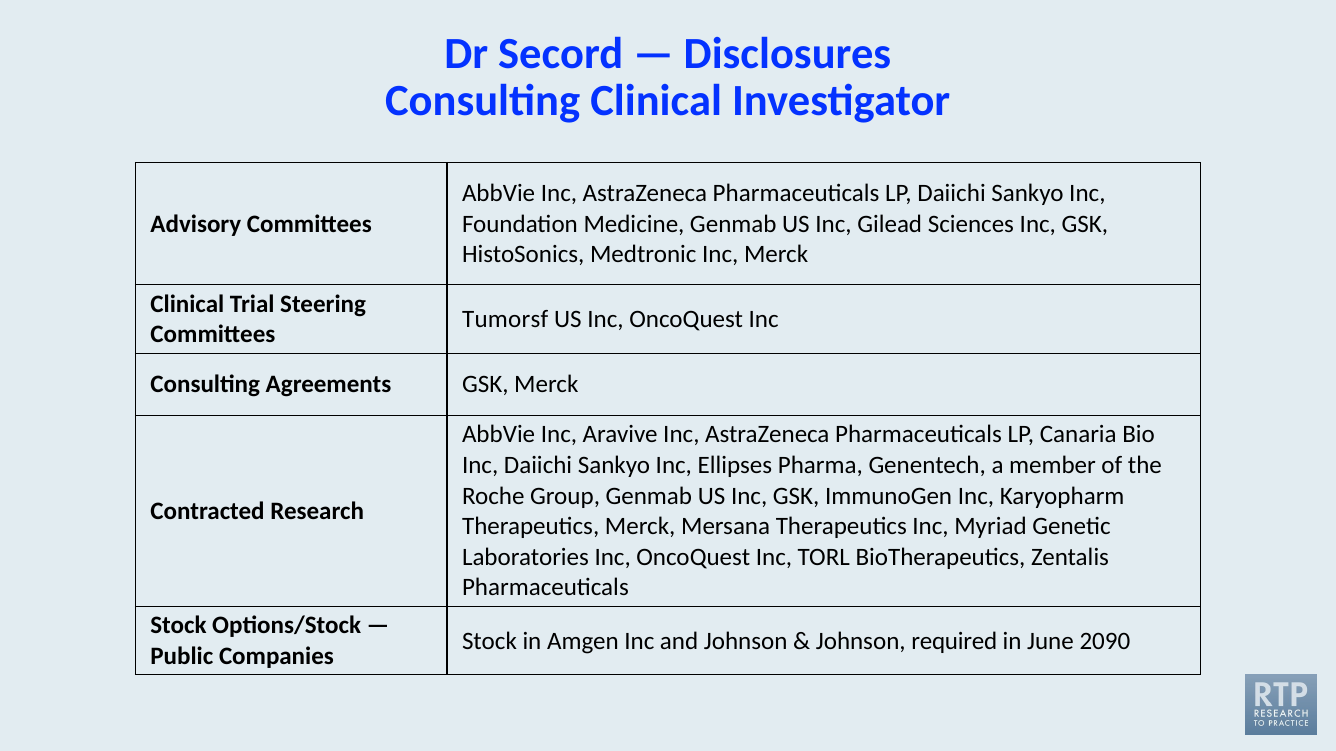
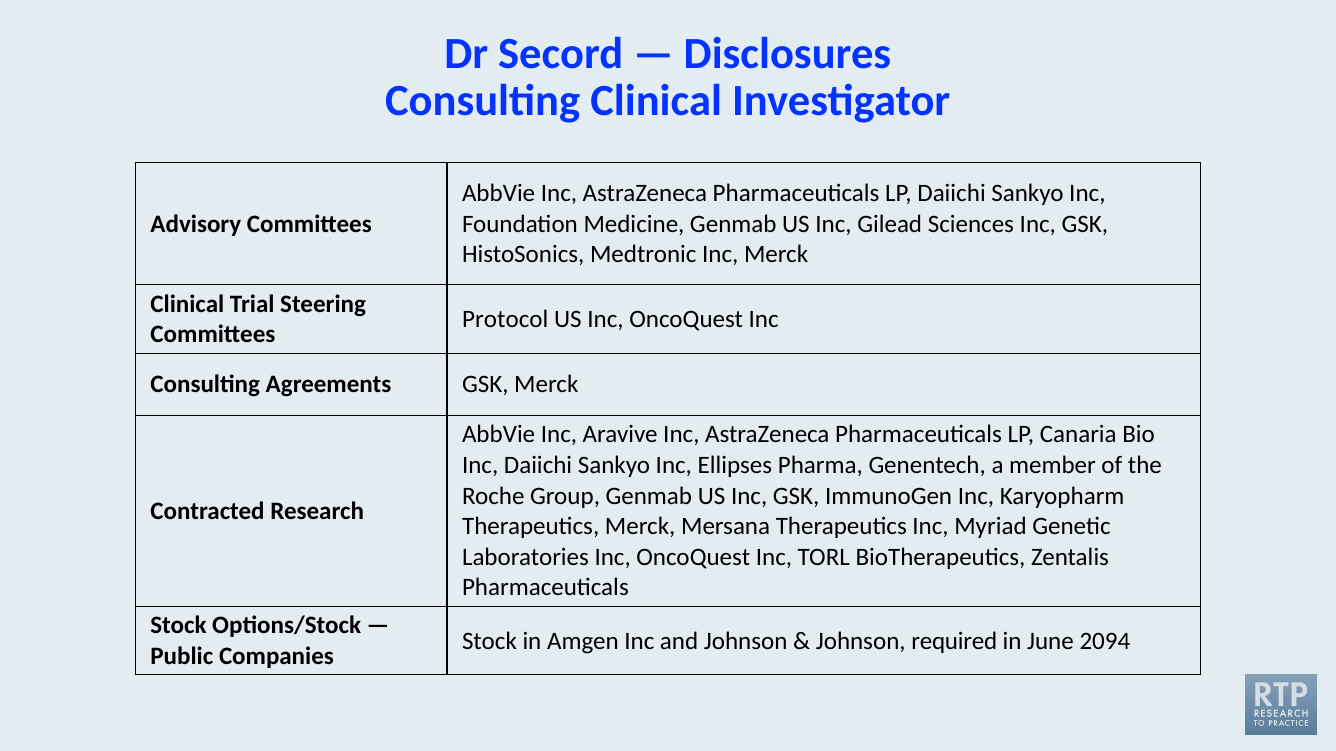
Tumorsf: Tumorsf -> Protocol
2090: 2090 -> 2094
